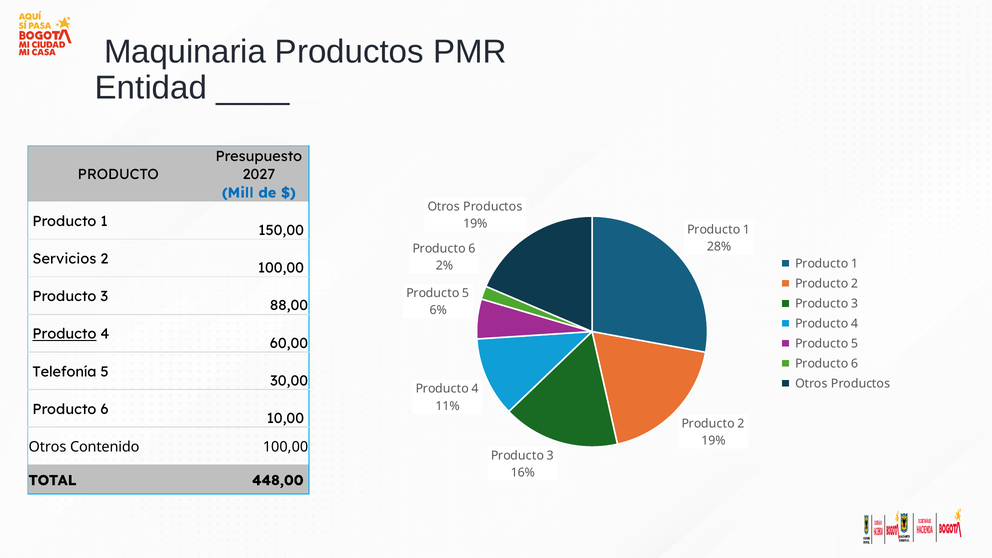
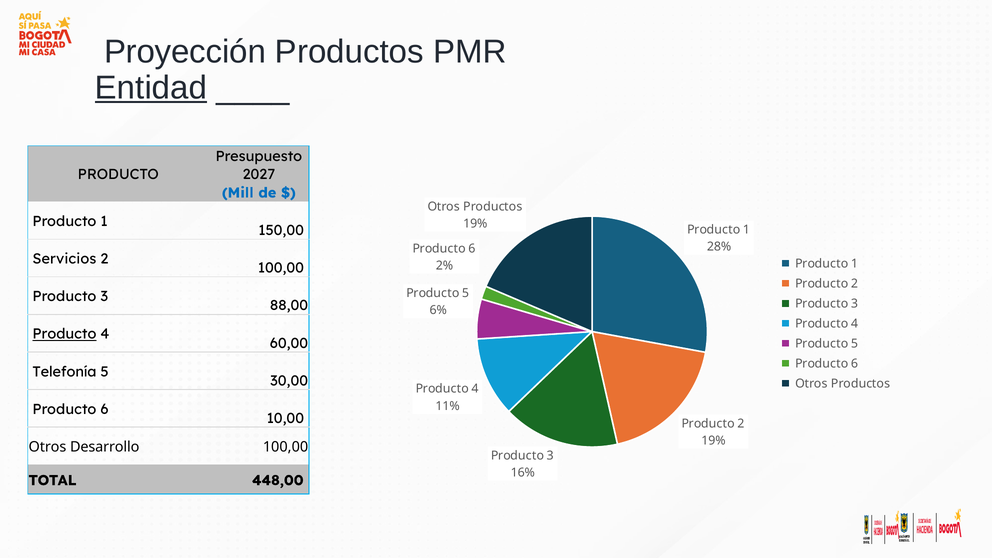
Maquinaria: Maquinaria -> Proyección
Entidad underline: none -> present
Contenido: Contenido -> Desarrollo
